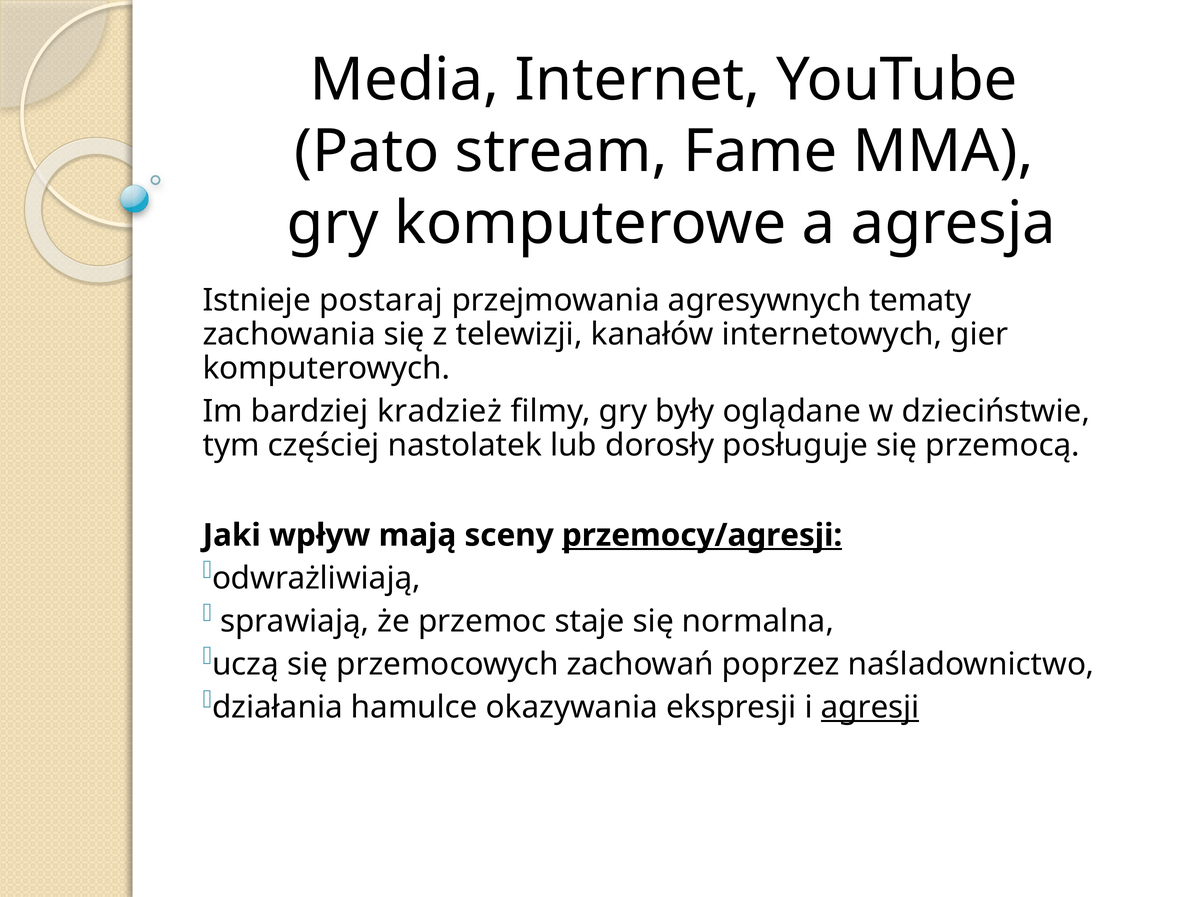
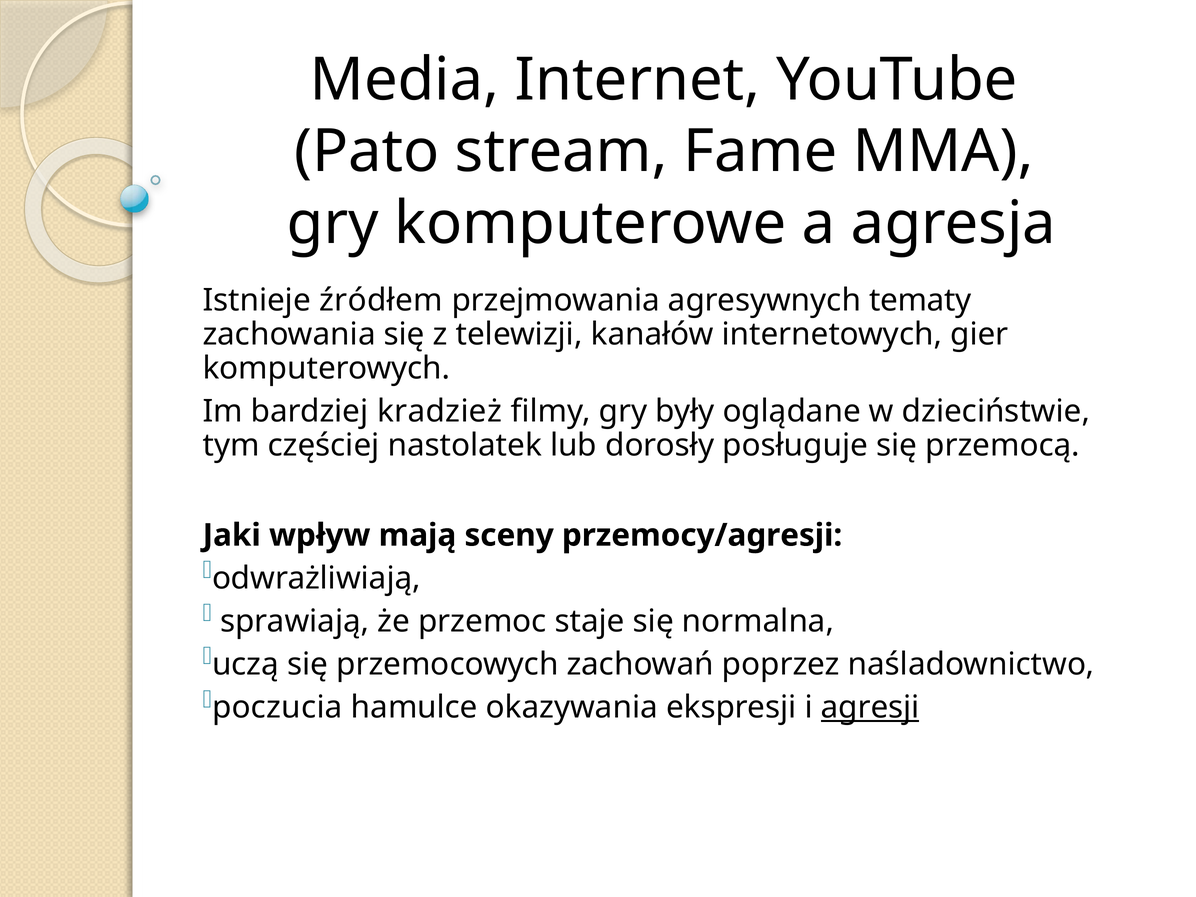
postaraj: postaraj -> źródłem
przemocy/agresji underline: present -> none
działania: działania -> poczucia
